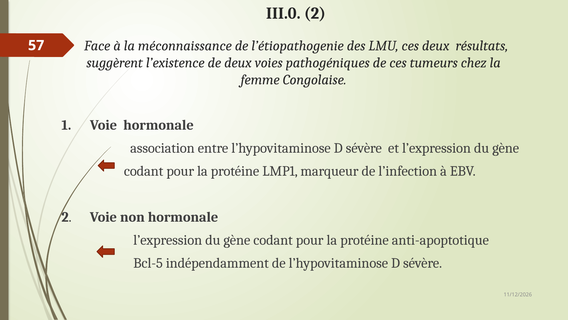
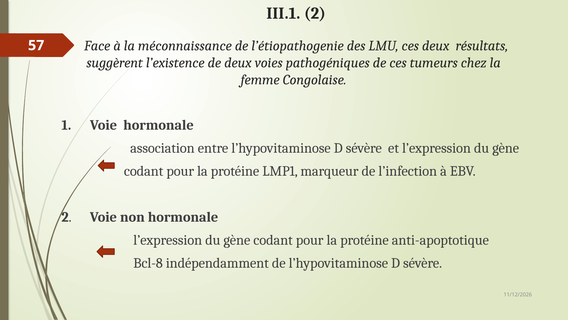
III.0: III.0 -> III.1
Bcl-5: Bcl-5 -> Bcl-8
